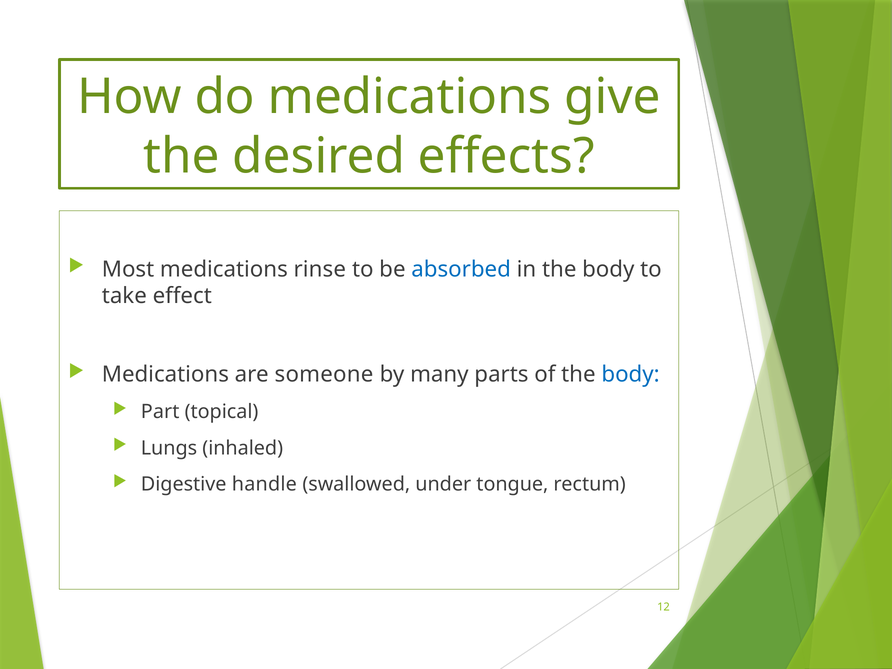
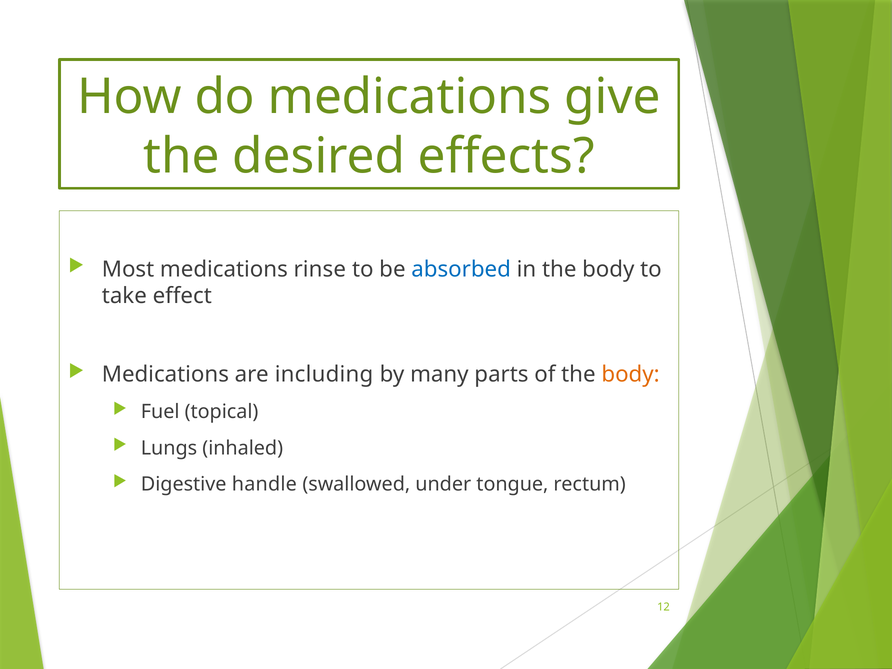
someone: someone -> including
body at (631, 374) colour: blue -> orange
Part: Part -> Fuel
